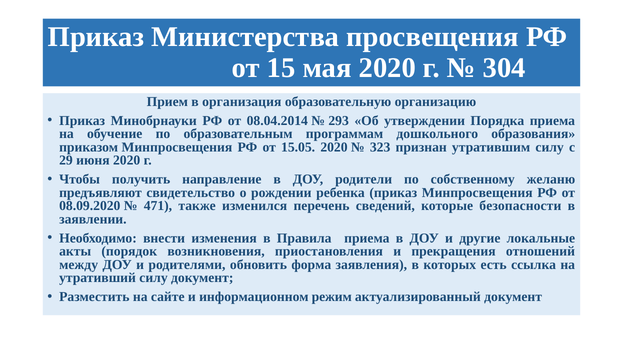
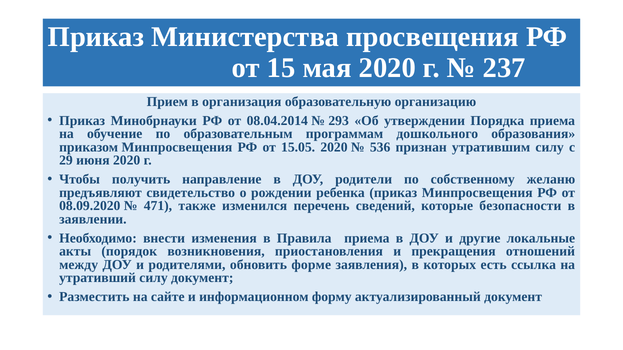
304: 304 -> 237
323: 323 -> 536
форма: форма -> форме
режим: режим -> форму
